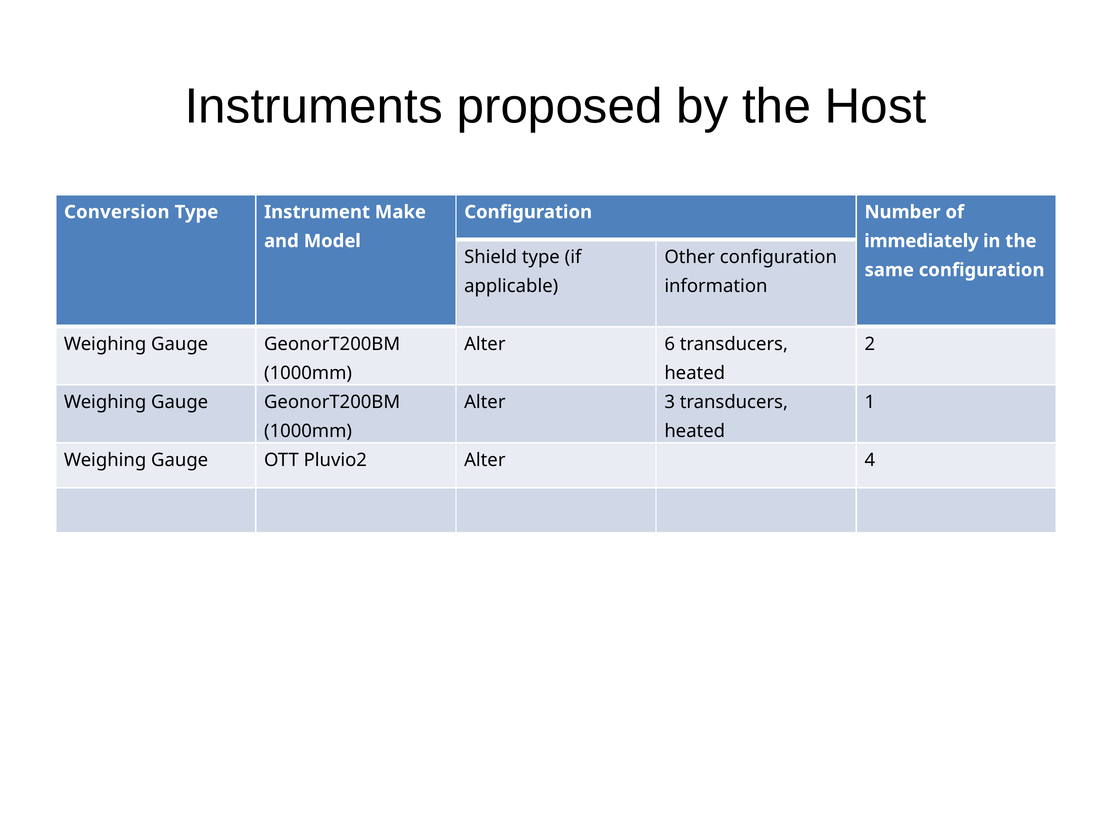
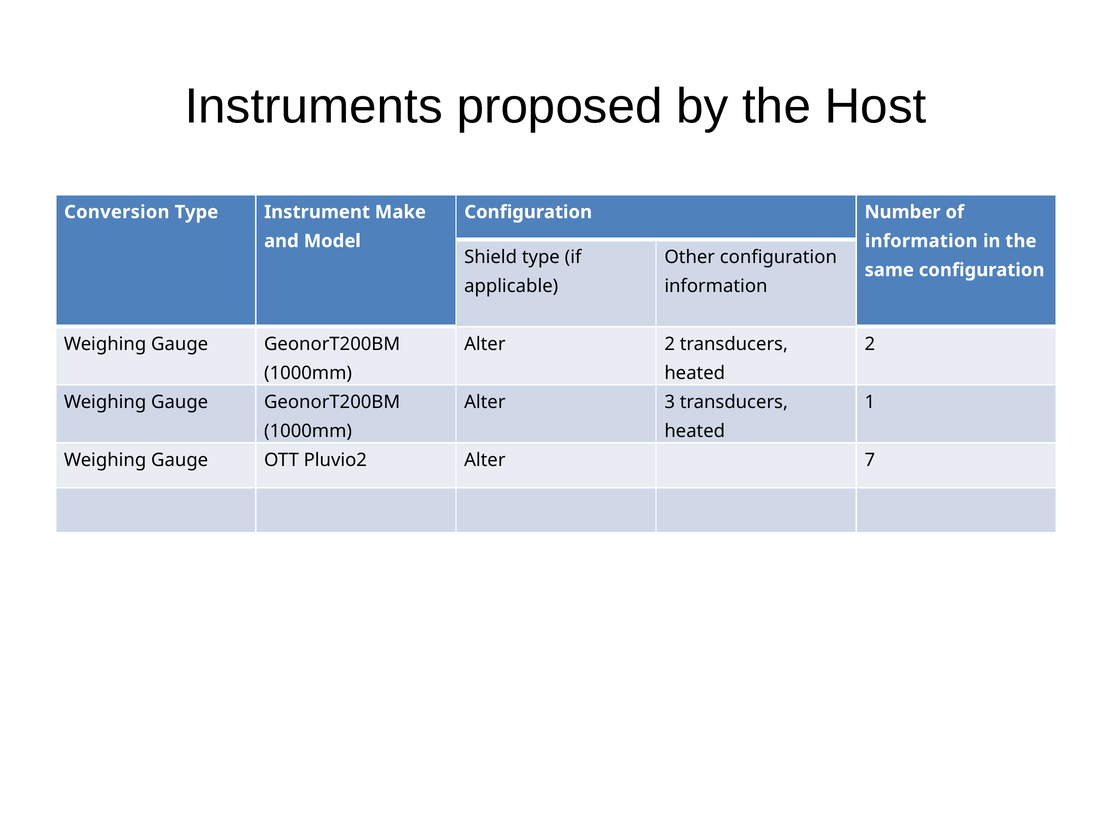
immediately at (921, 241): immediately -> information
Alter 6: 6 -> 2
4: 4 -> 7
